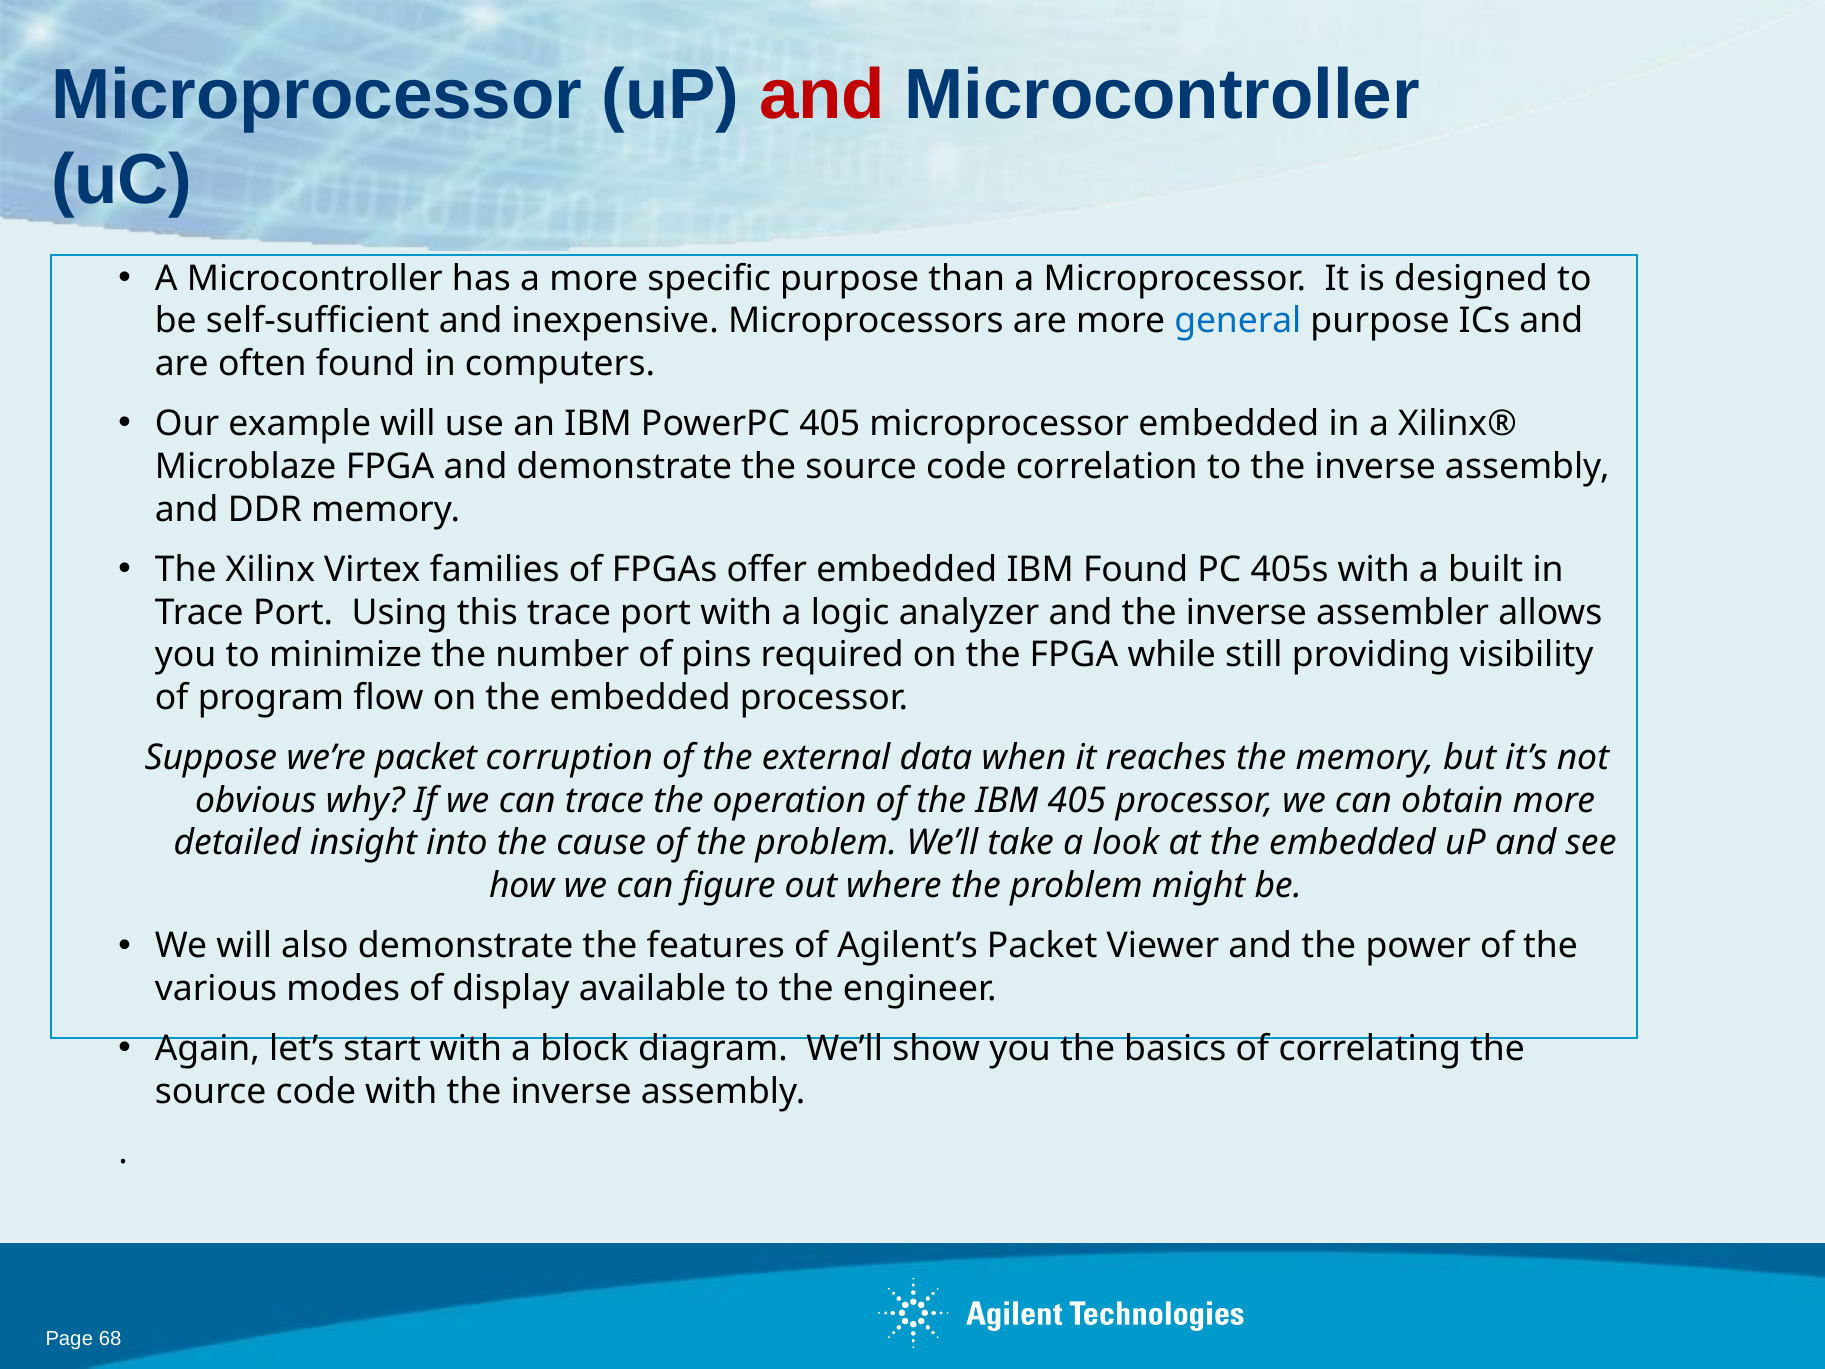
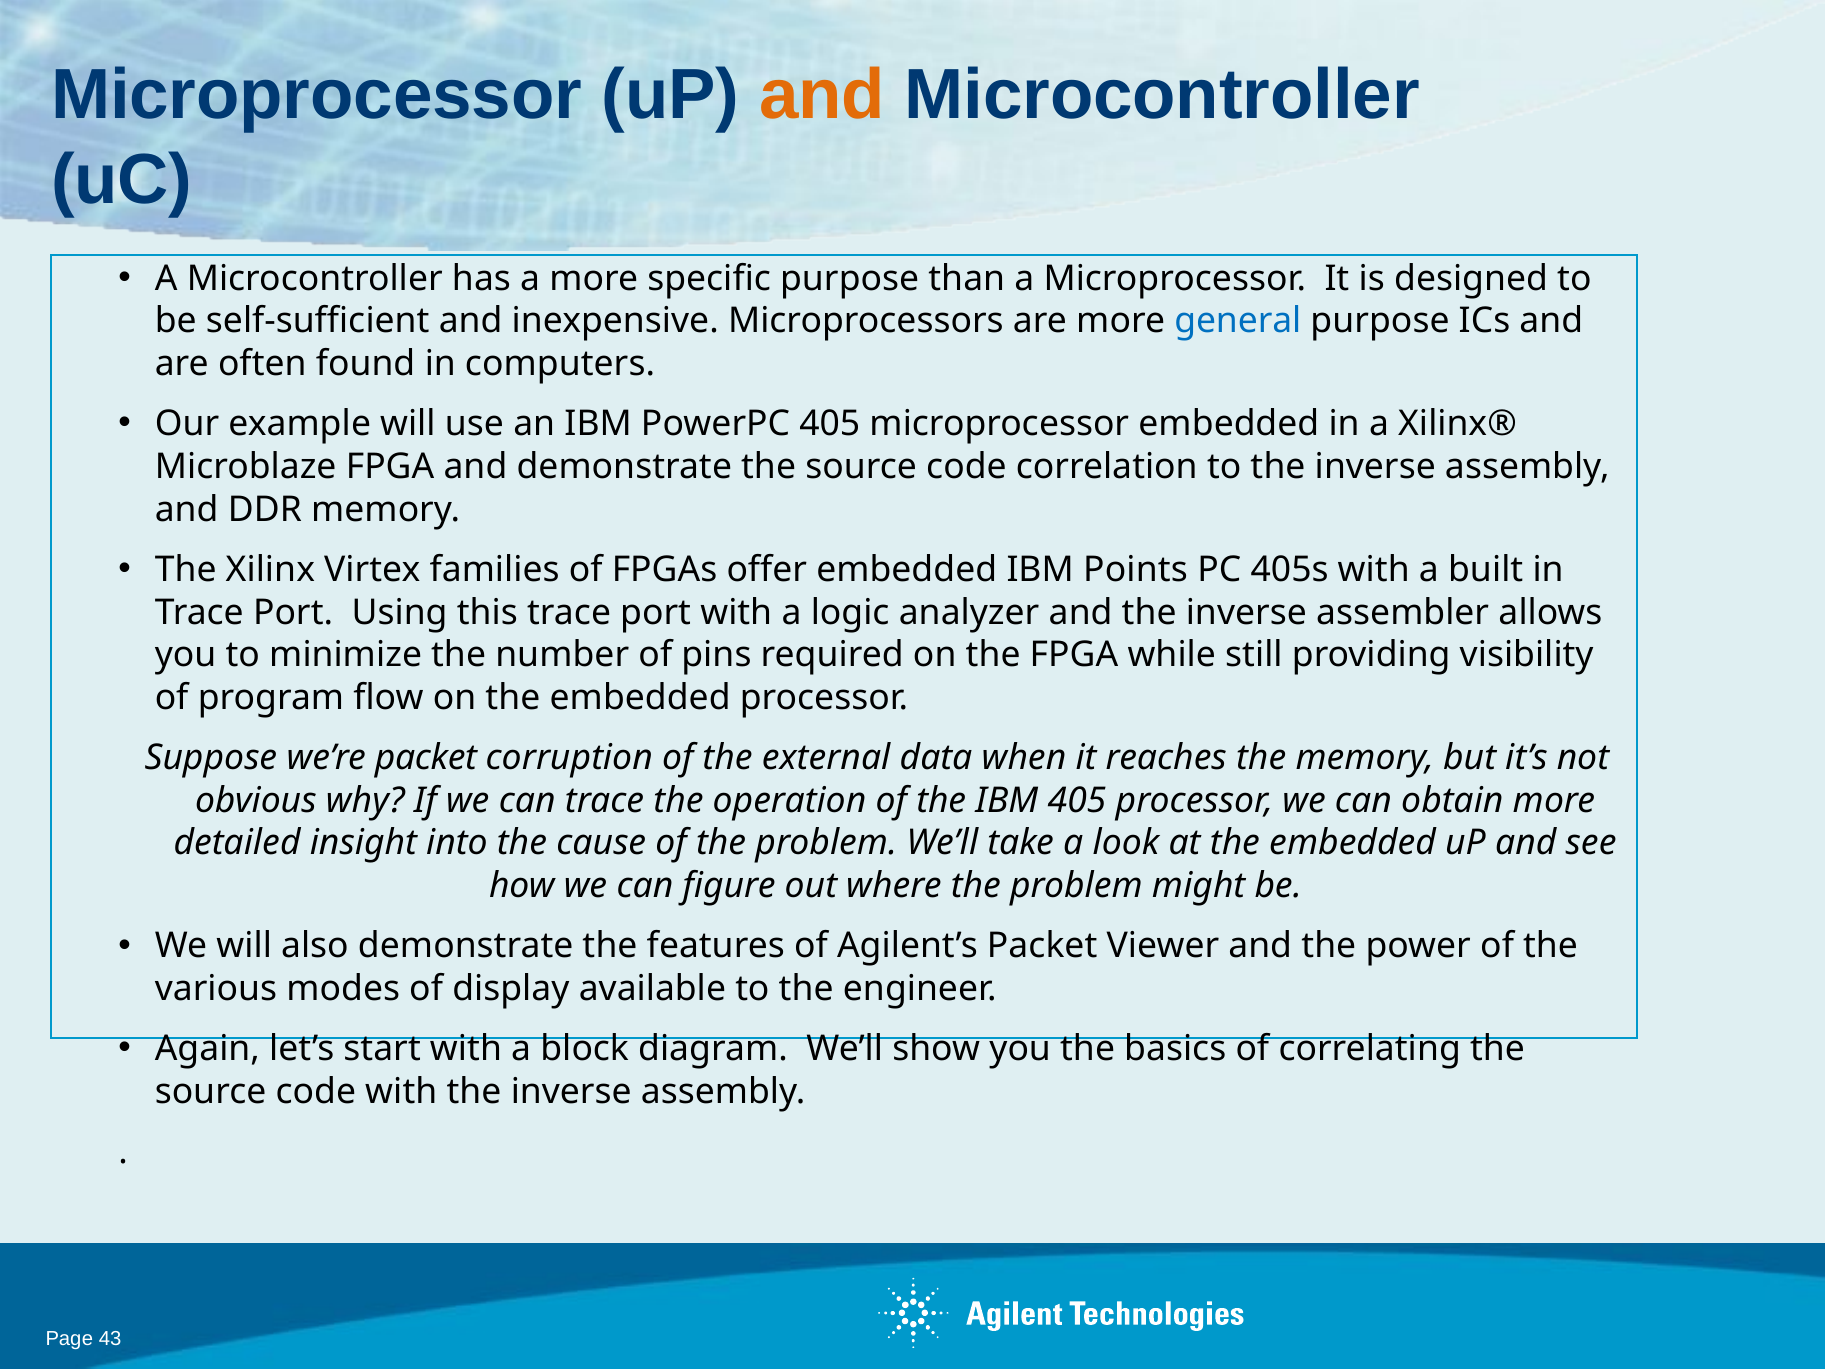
and at (822, 95) colour: red -> orange
IBM Found: Found -> Points
68: 68 -> 43
